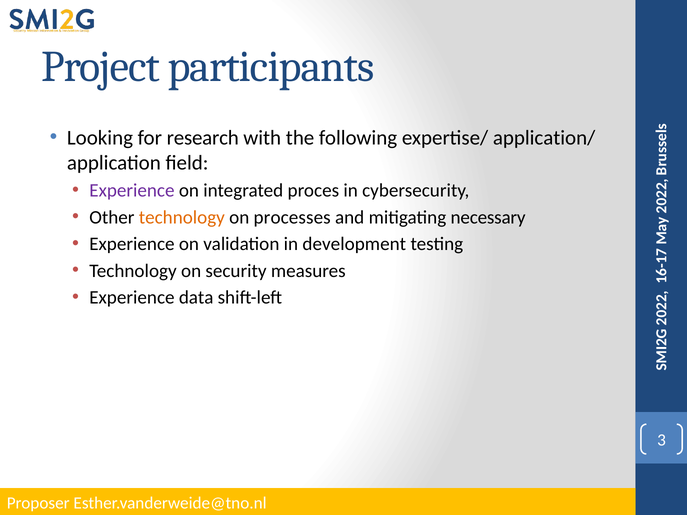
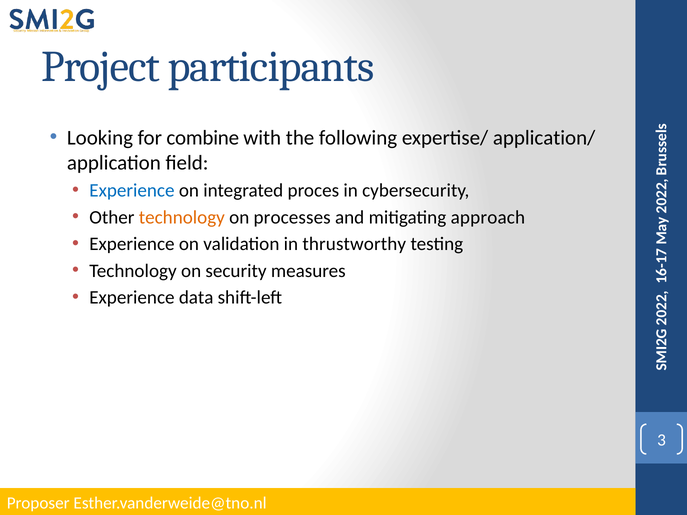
research: research -> combine
Experience at (132, 191) colour: purple -> blue
necessary: necessary -> approach
development: development -> thrustworthy
